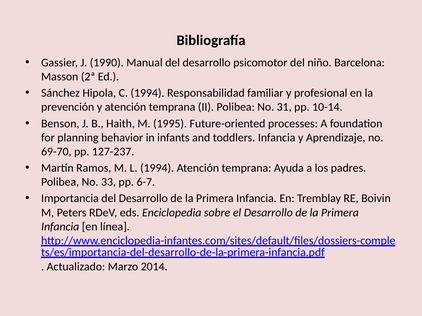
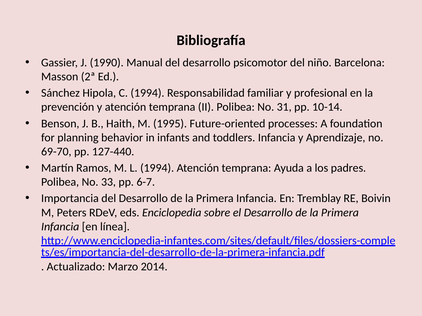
127-237: 127-237 -> 127-440
